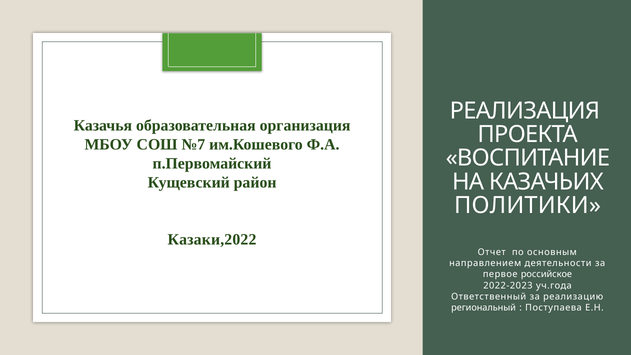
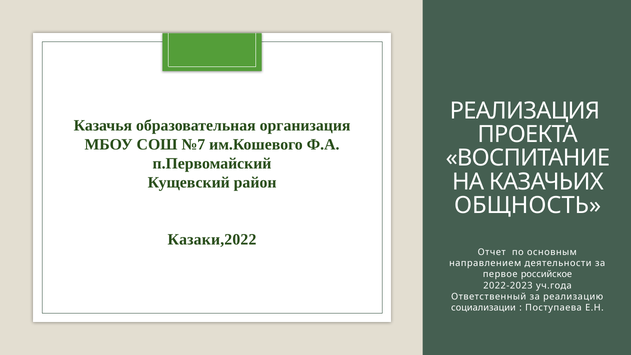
ПОЛИТИКИ: ПОЛИТИКИ -> ОБЩНОСТЬ
региональный: региональный -> социализации
